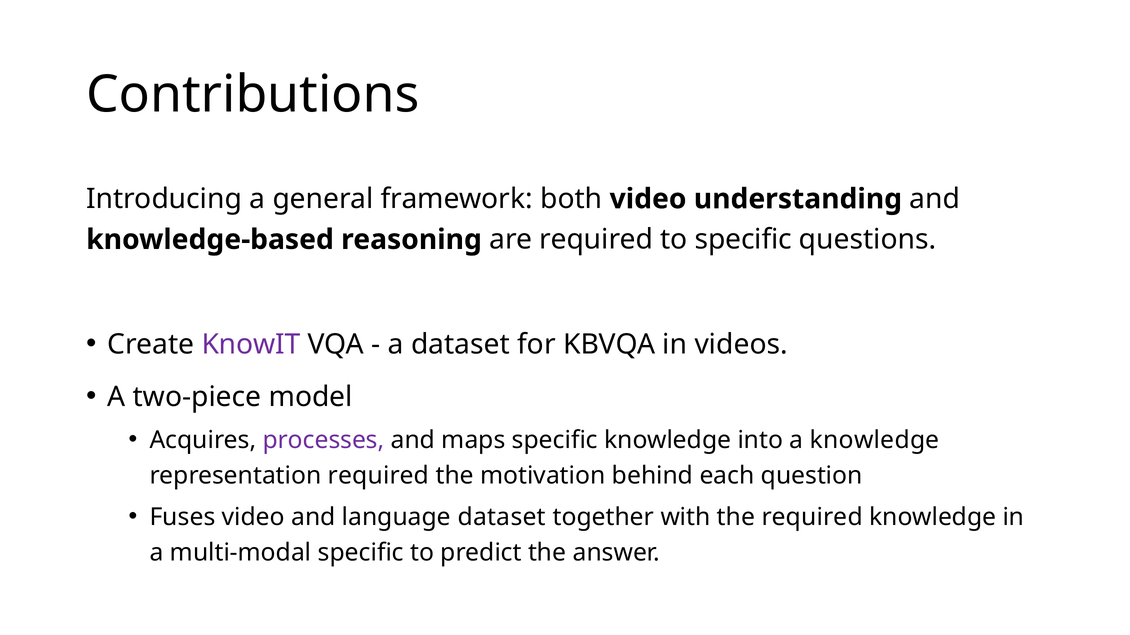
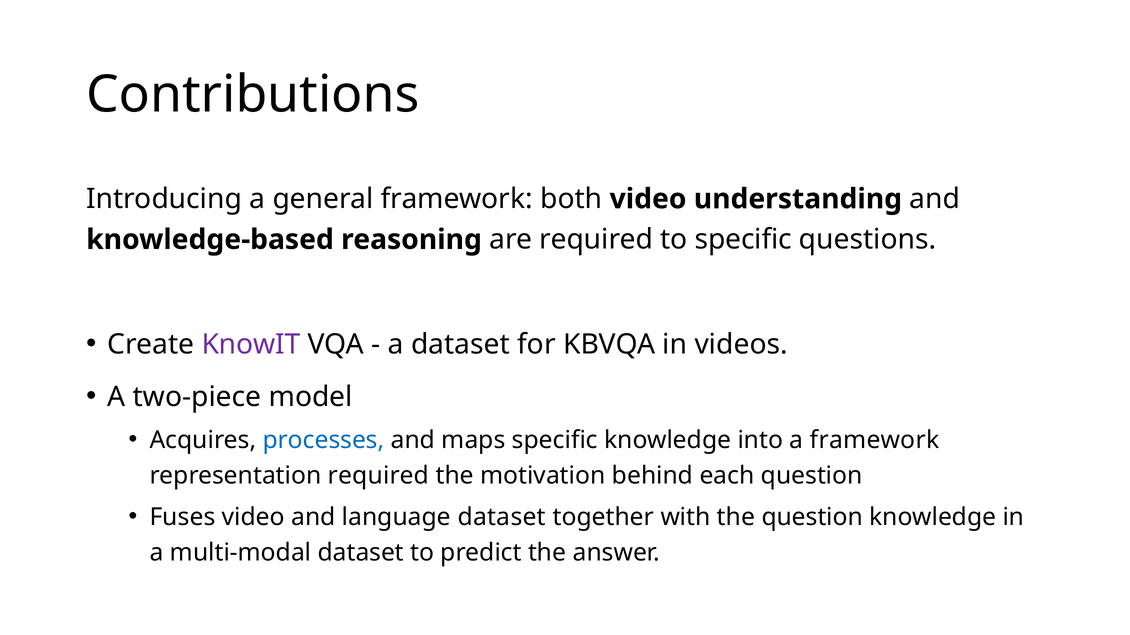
processes colour: purple -> blue
a knowledge: knowledge -> framework
the required: required -> question
multi-modal specific: specific -> dataset
